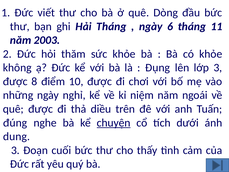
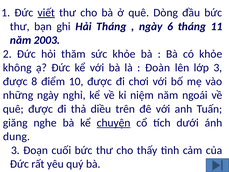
viết underline: none -> present
Đụng: Đụng -> Đoàn
đúng: đúng -> giăng
